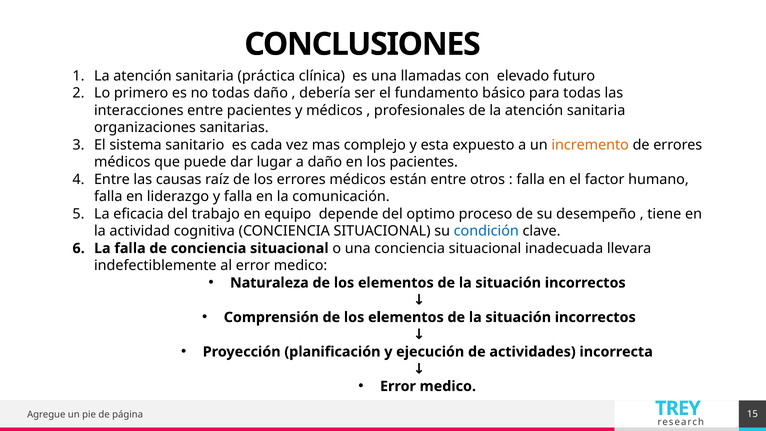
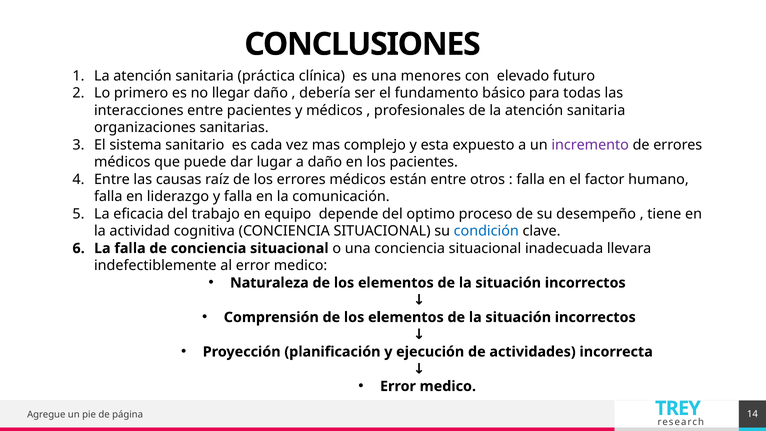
llamadas: llamadas -> menores
no todas: todas -> llegar
incremento colour: orange -> purple
15: 15 -> 14
